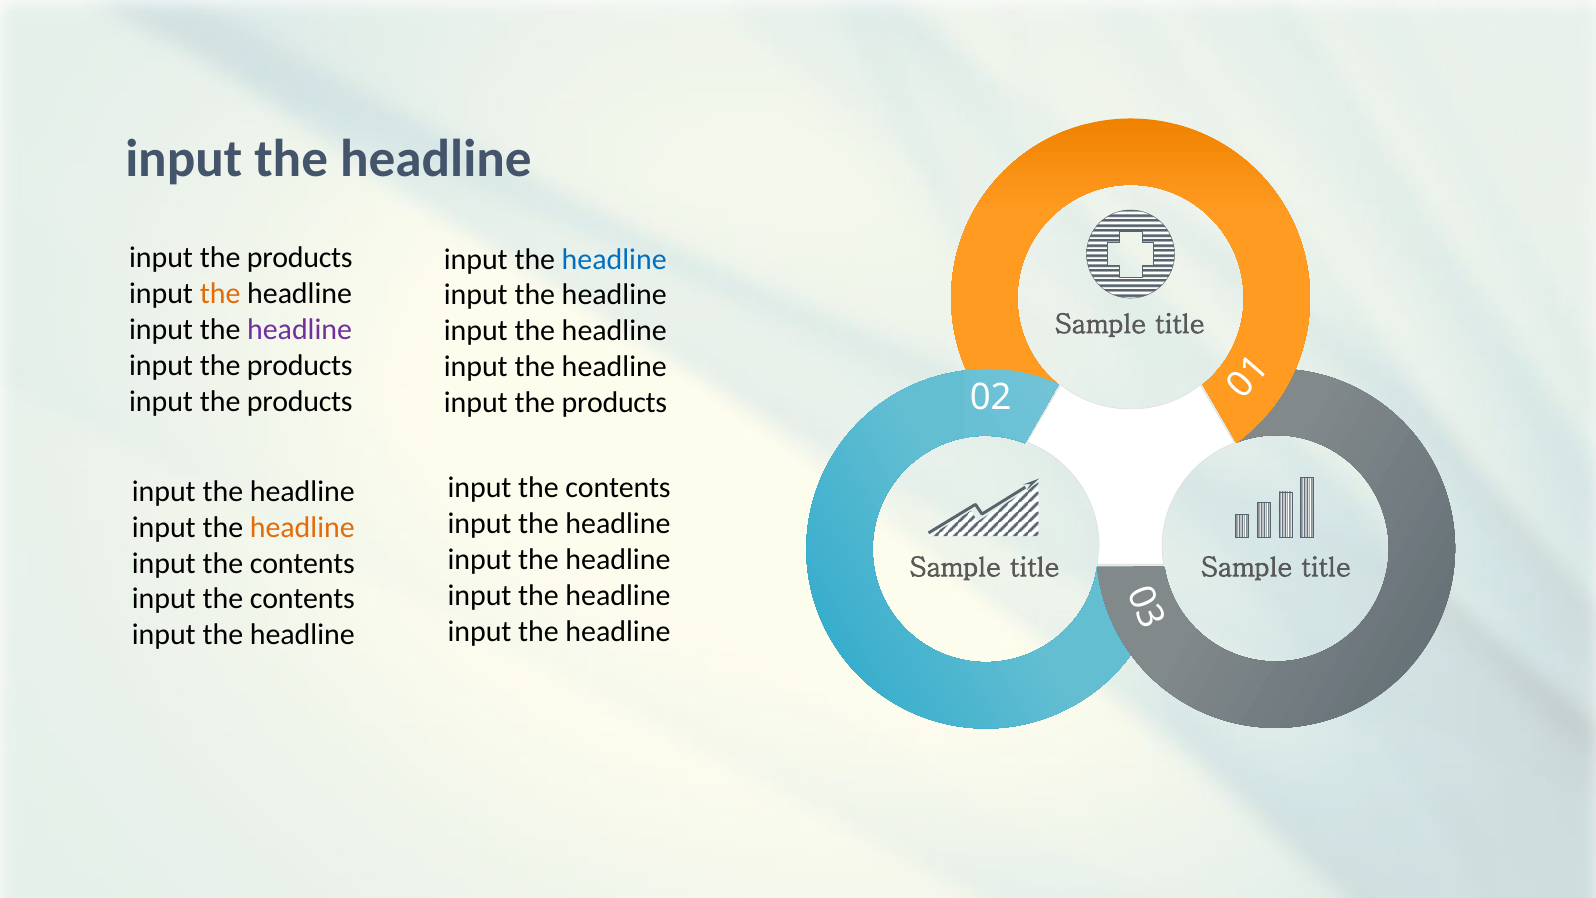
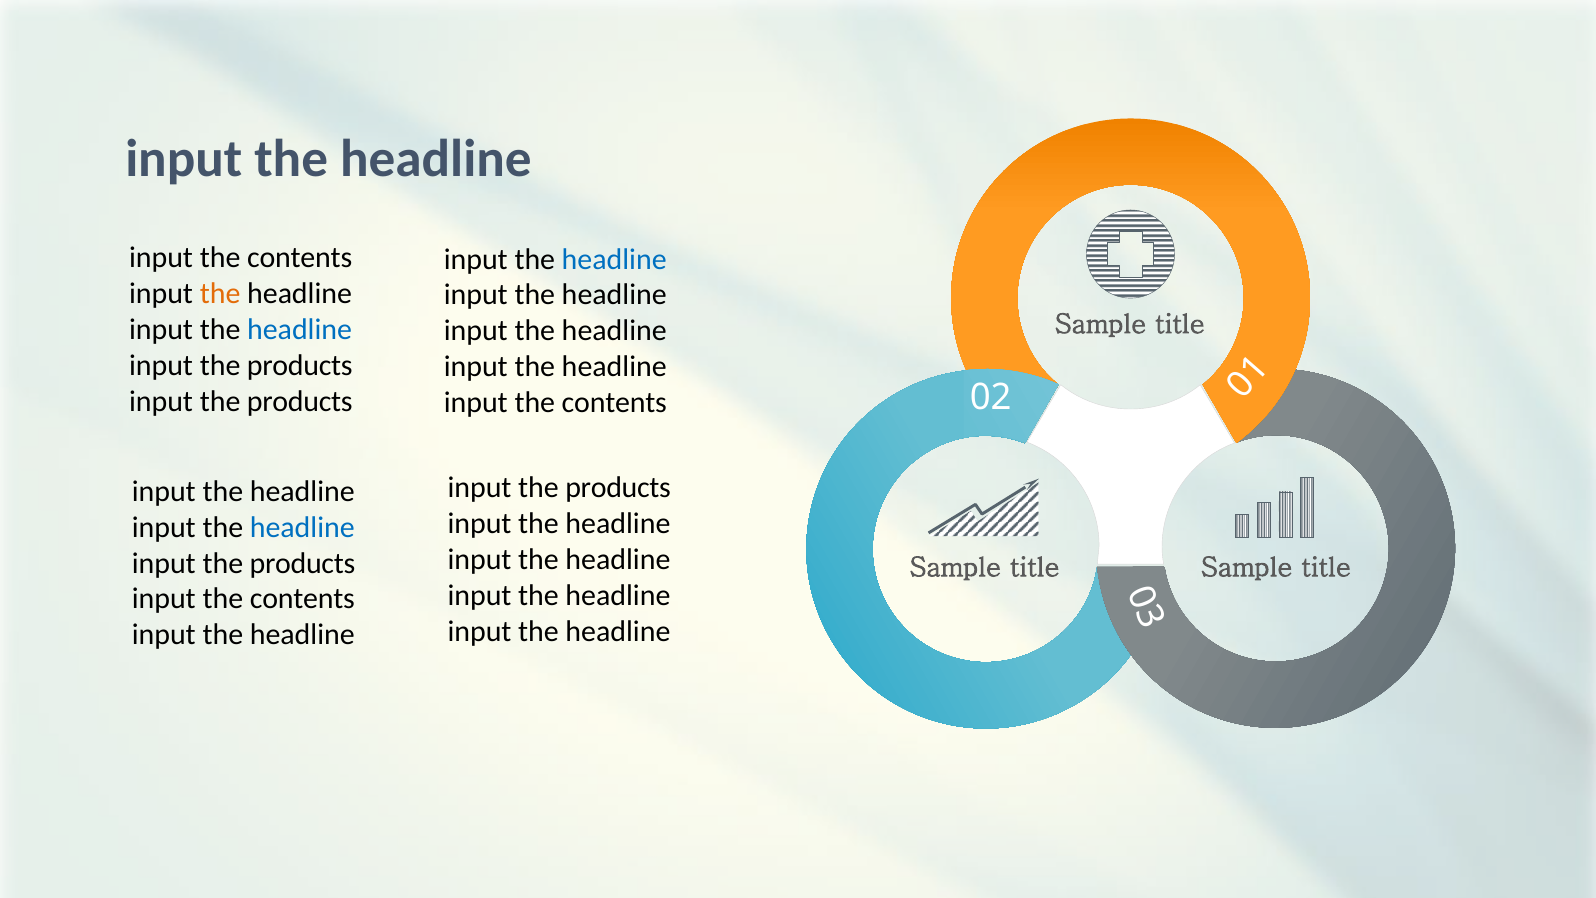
products at (300, 258): products -> contents
headline at (300, 330) colour: purple -> blue
products at (614, 403): products -> contents
contents at (618, 488): contents -> products
headline at (302, 527) colour: orange -> blue
contents at (302, 563): contents -> products
